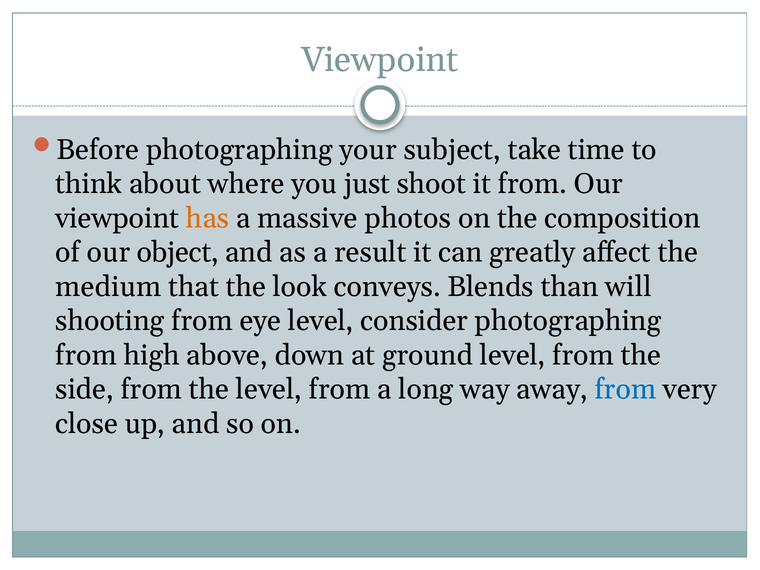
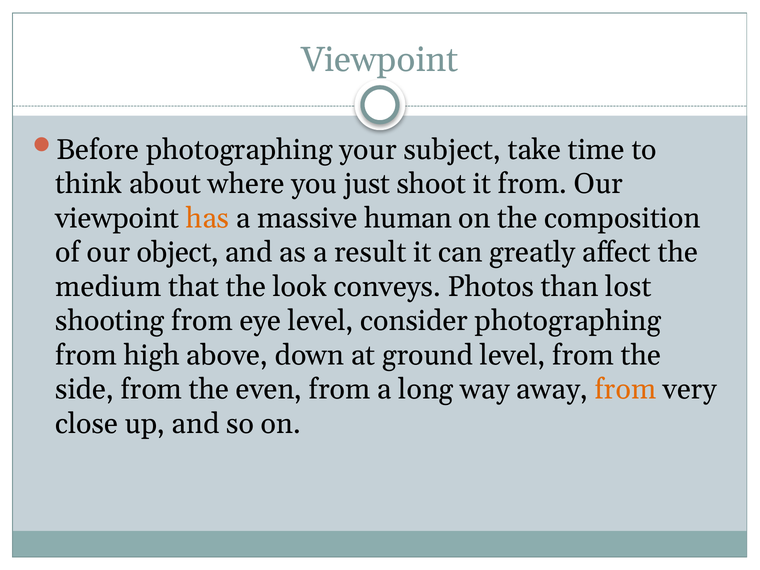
photos: photos -> human
Blends: Blends -> Photos
will: will -> lost
the level: level -> even
from at (625, 389) colour: blue -> orange
